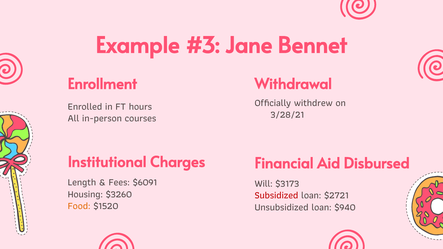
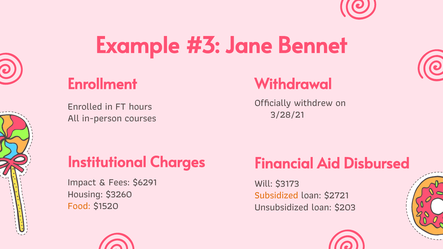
Length: Length -> Impact
$6091: $6091 -> $6291
Subsidized colour: red -> orange
$940: $940 -> $203
